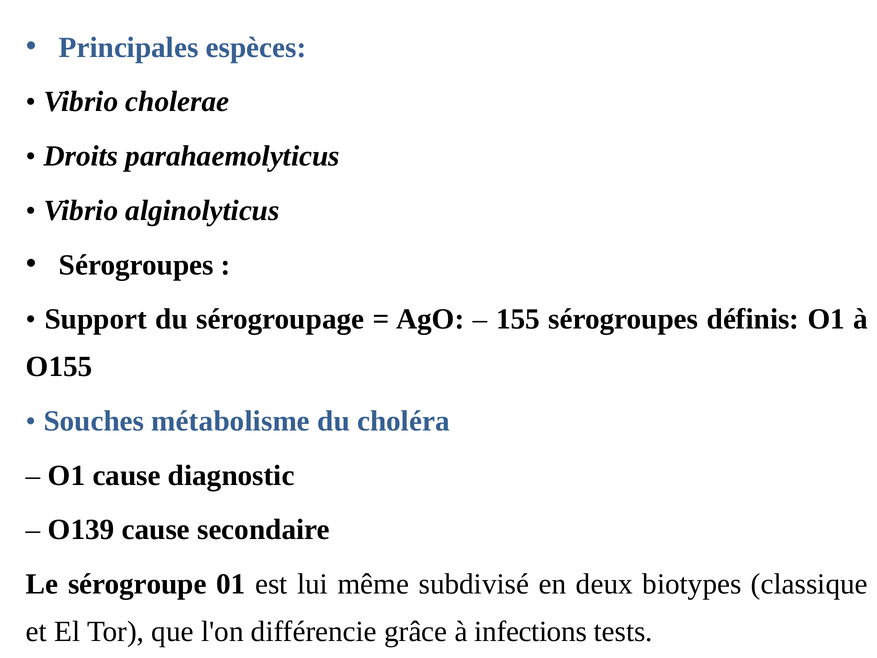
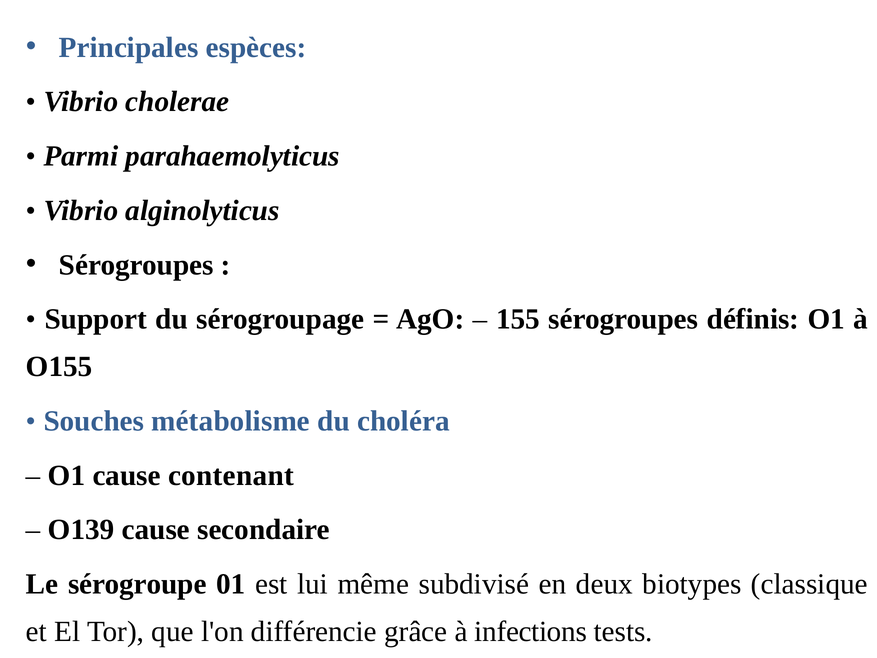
Droits: Droits -> Parmi
diagnostic: diagnostic -> contenant
